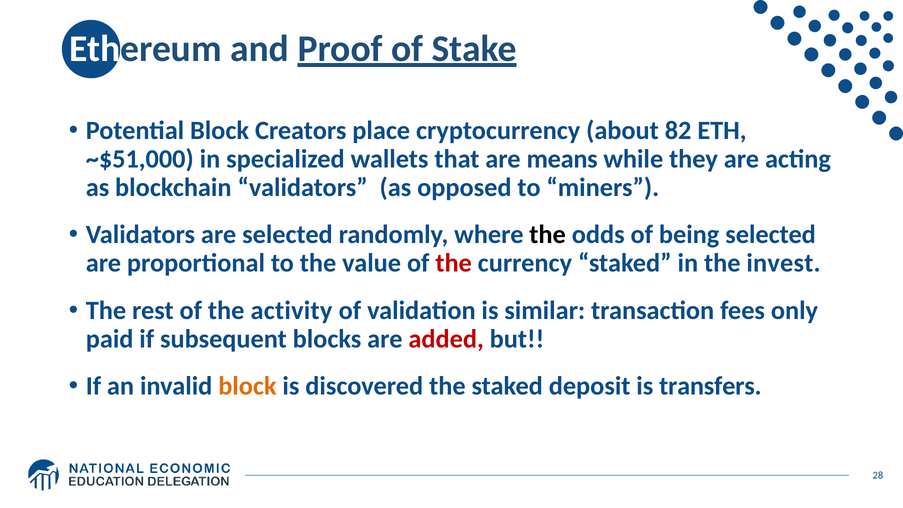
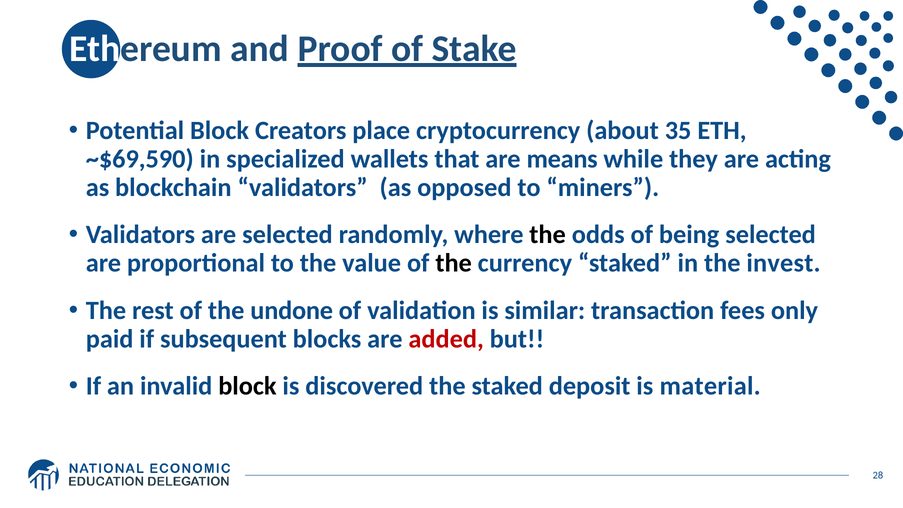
82: 82 -> 35
~$51,000: ~$51,000 -> ~$69,590
the at (454, 263) colour: red -> black
activity: activity -> undone
block at (247, 386) colour: orange -> black
transfers: transfers -> material
